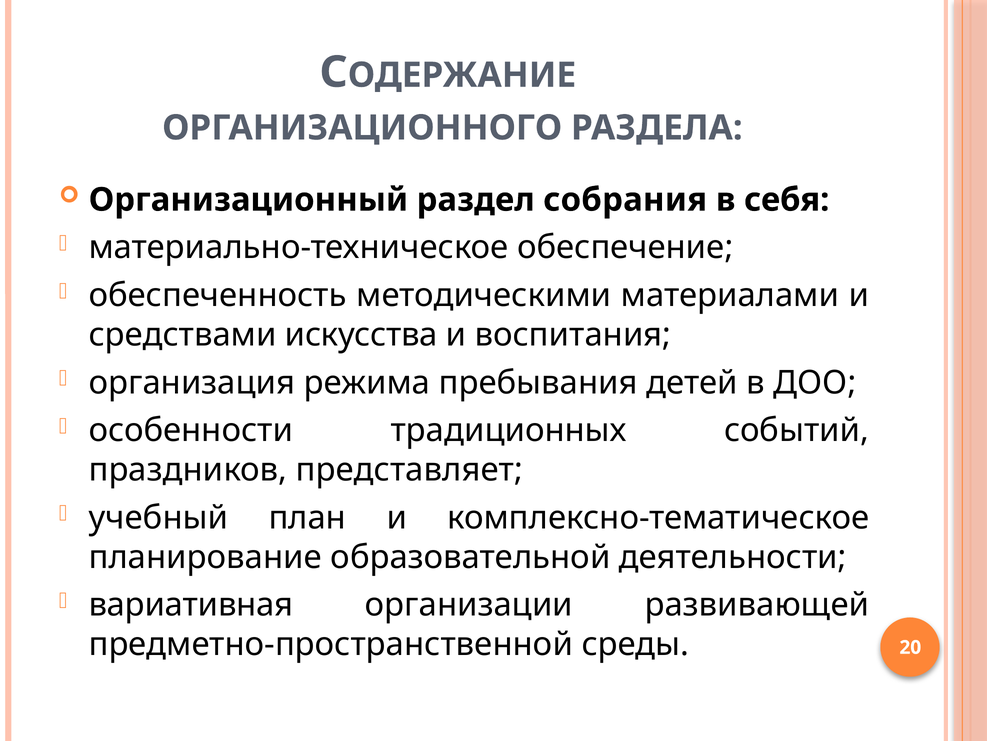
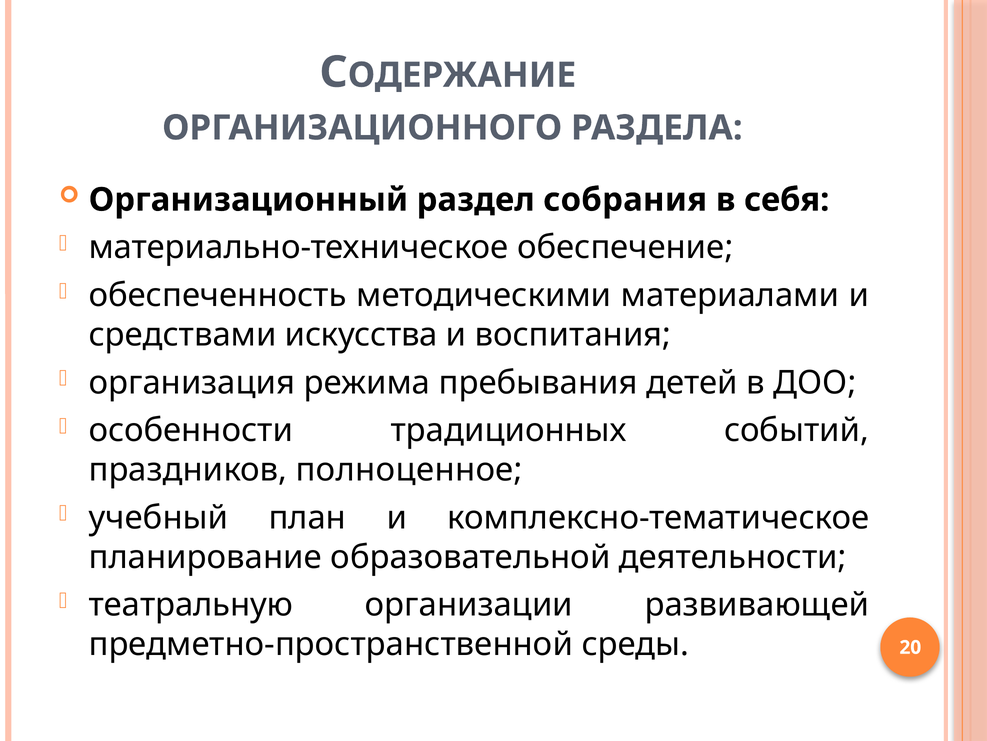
представляет: представляет -> полноценное
вариативная: вариативная -> театральную
